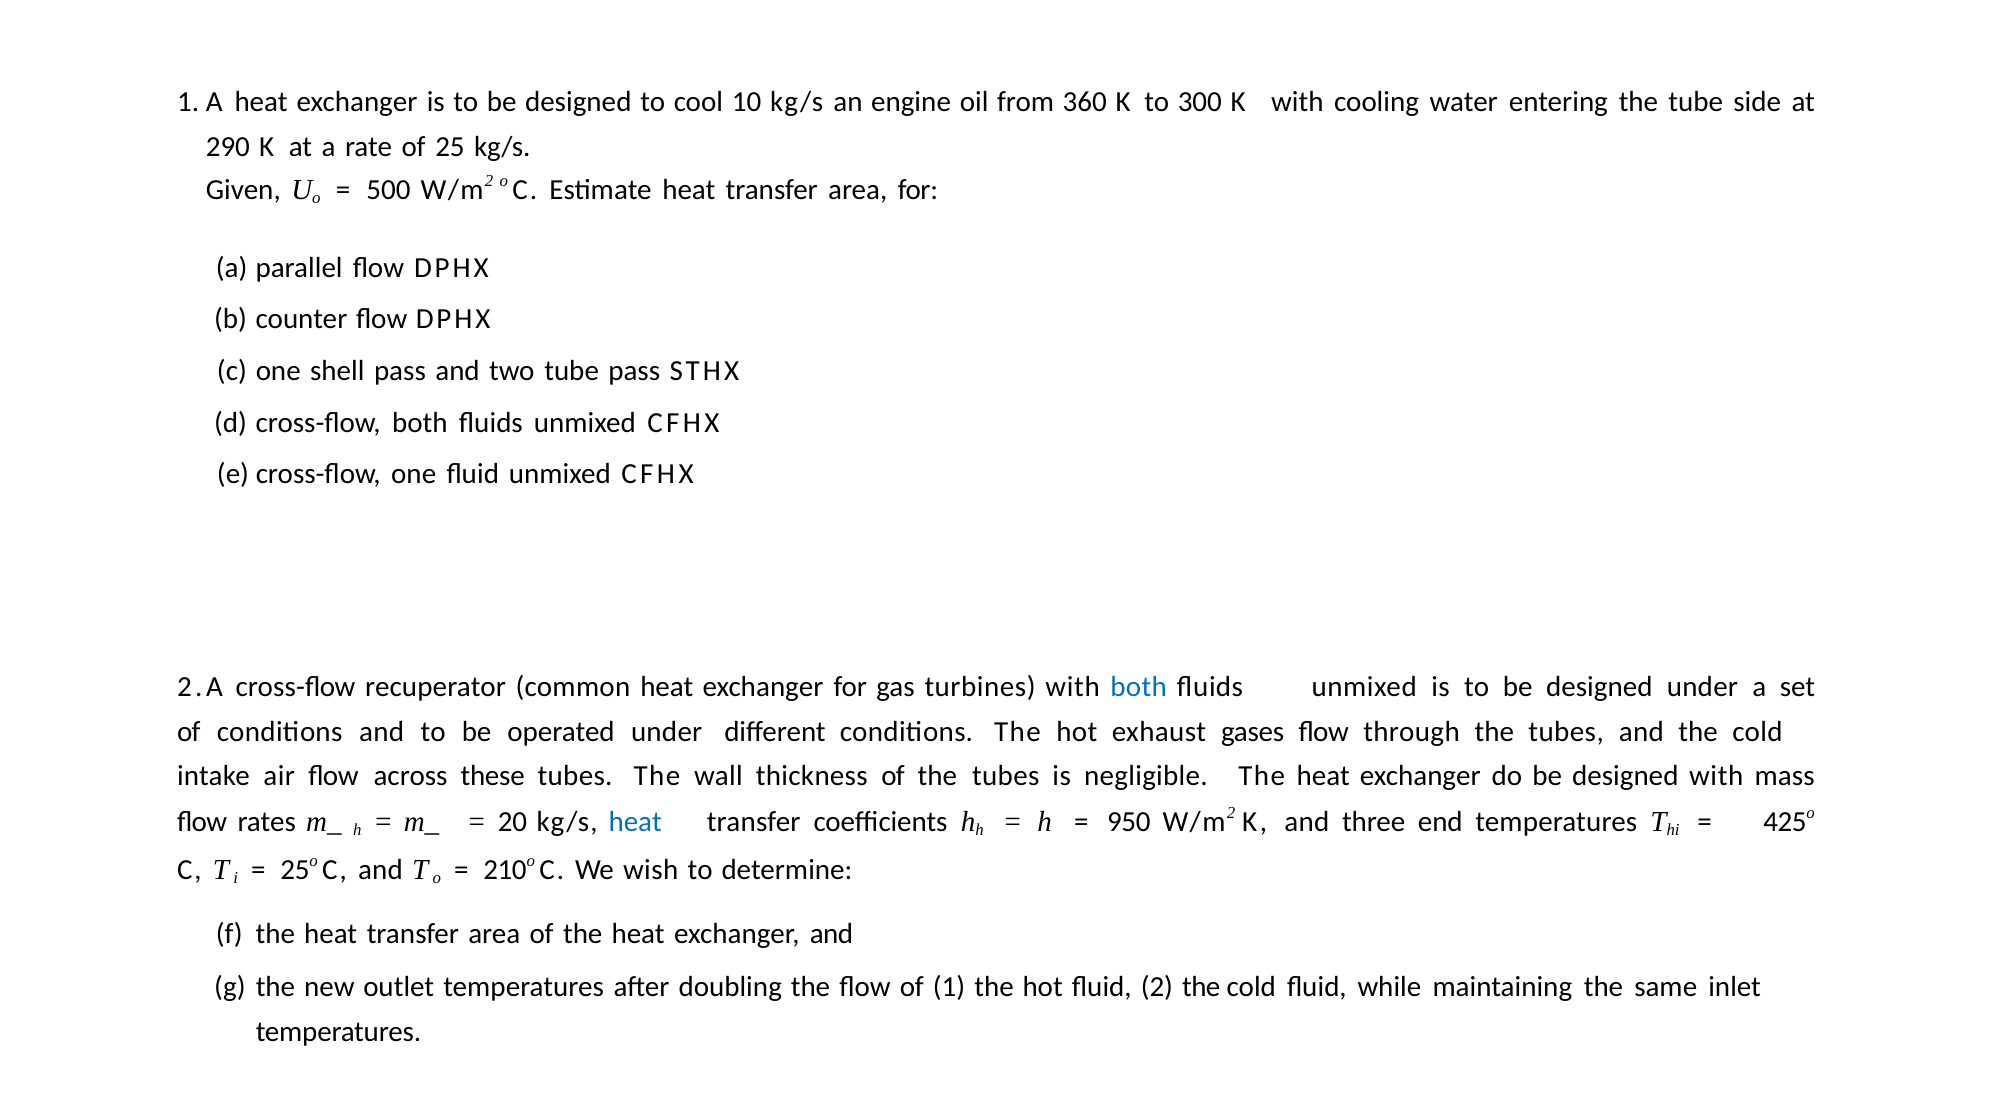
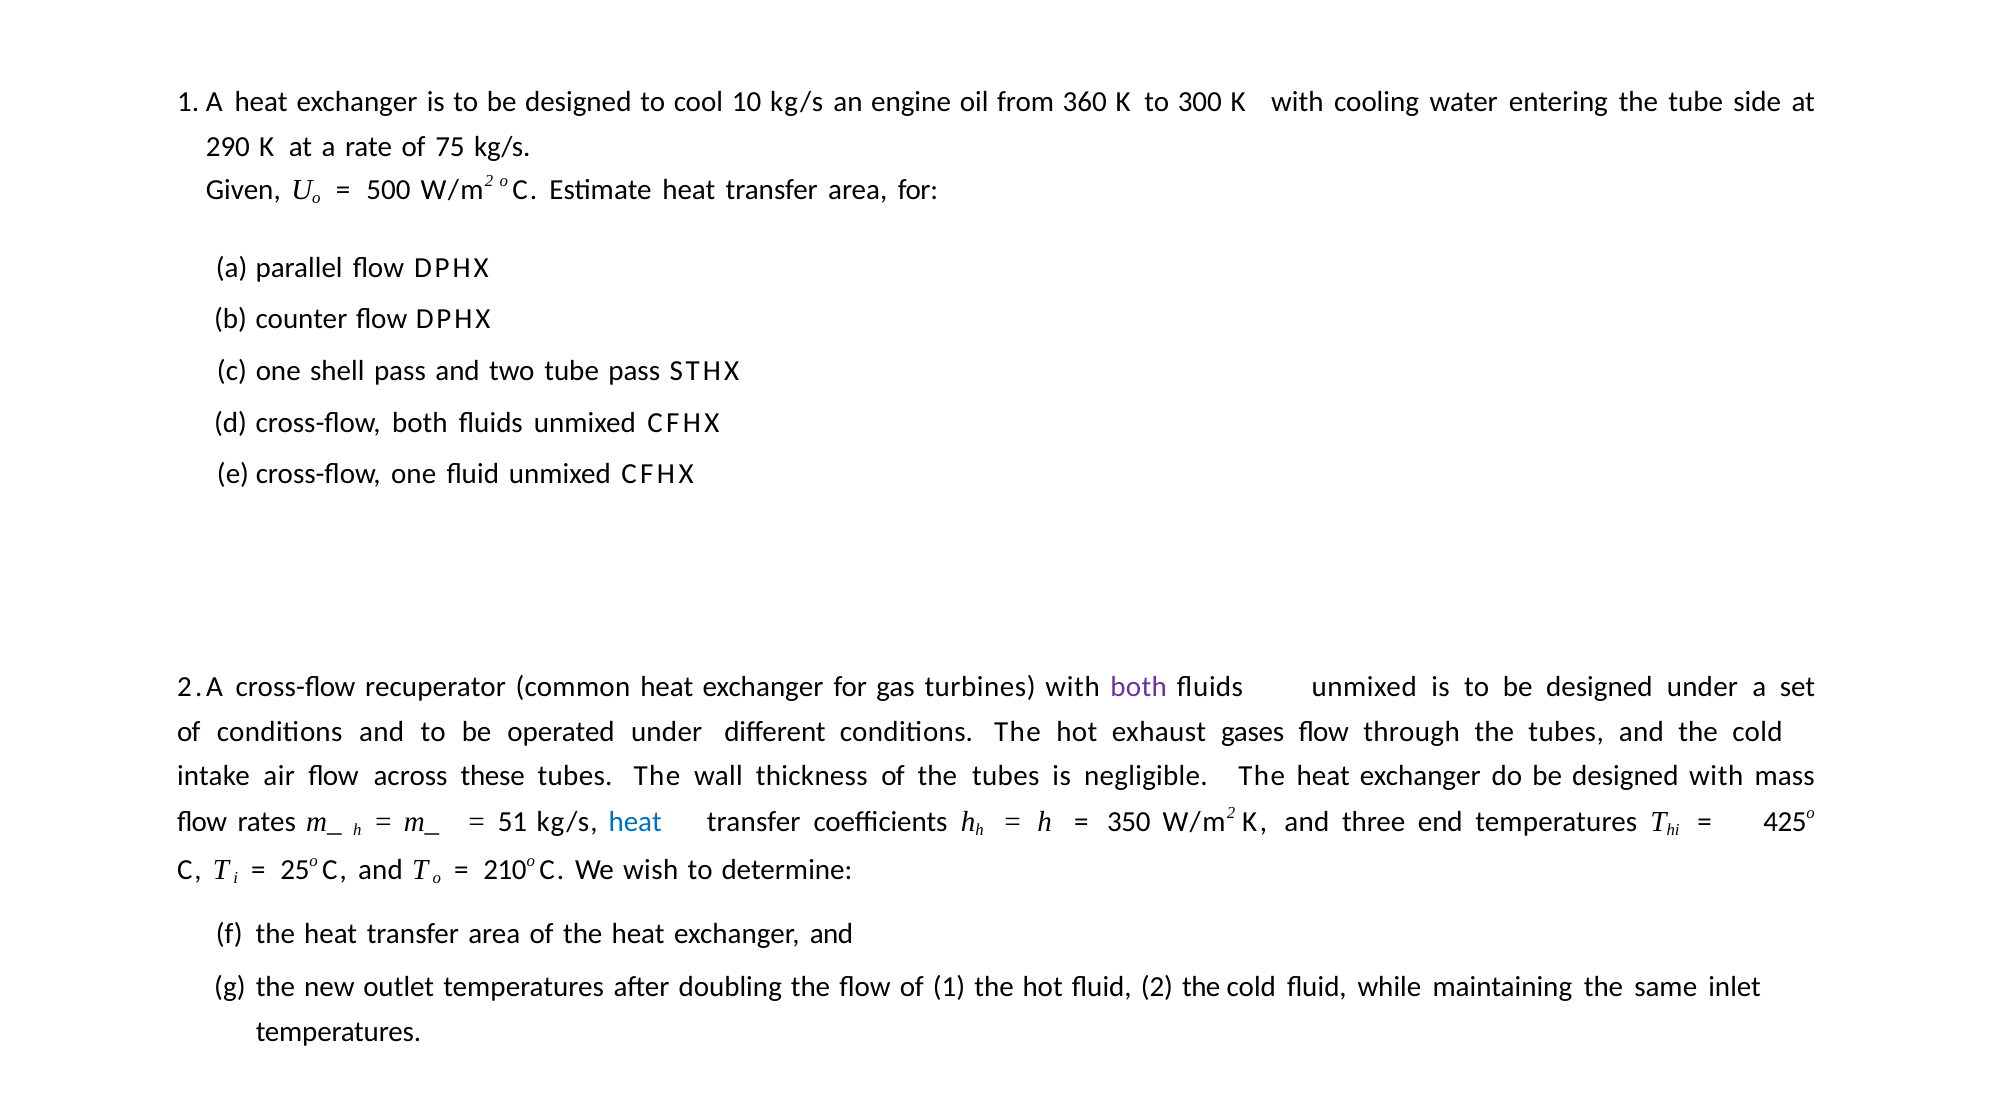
of 25: 25 -> 75
both at (1139, 687) colour: blue -> purple
20: 20 -> 51
950: 950 -> 350
